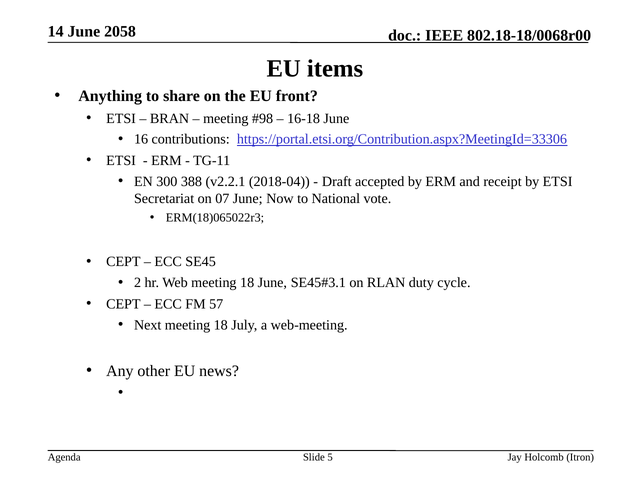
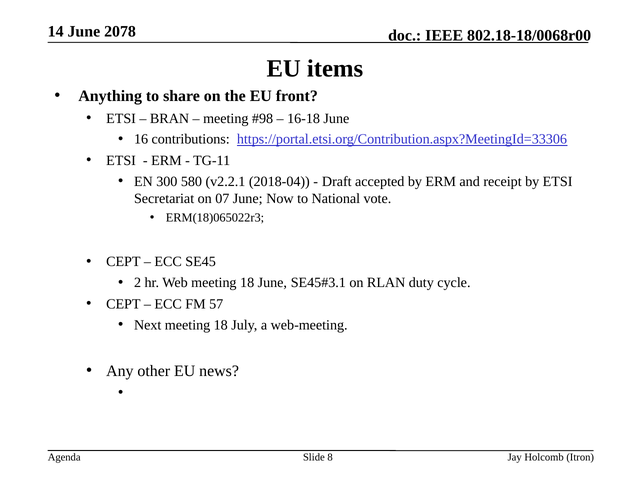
2058: 2058 -> 2078
388: 388 -> 580
5: 5 -> 8
